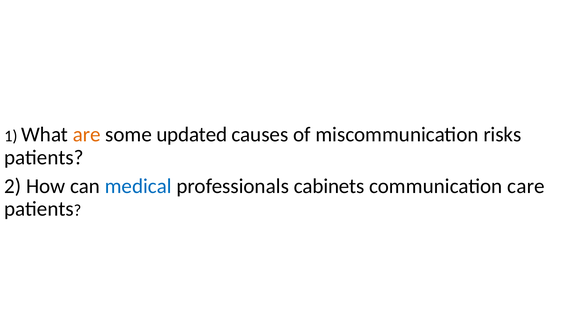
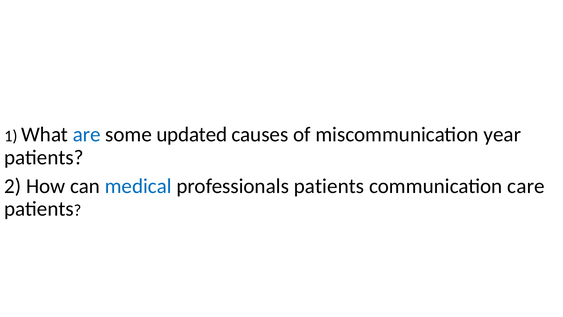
are colour: orange -> blue
risks: risks -> year
professionals cabinets: cabinets -> patients
